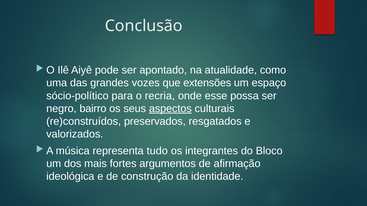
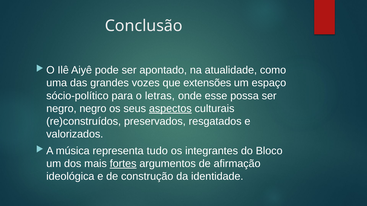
recria: recria -> letras
negro bairro: bairro -> negro
fortes underline: none -> present
